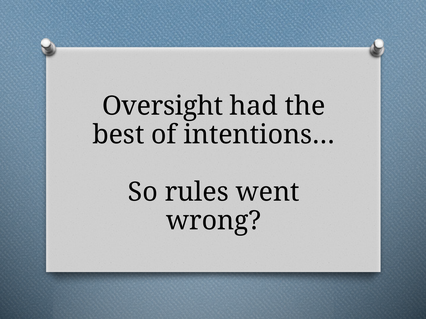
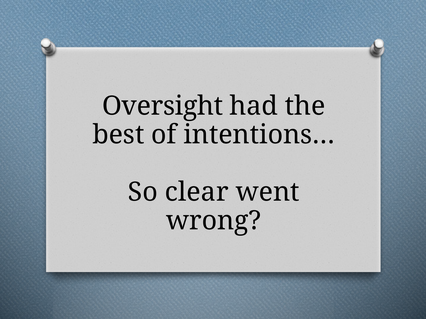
rules: rules -> clear
